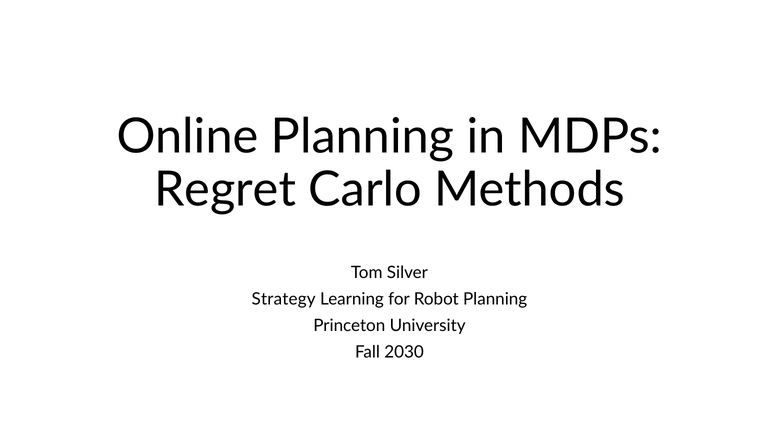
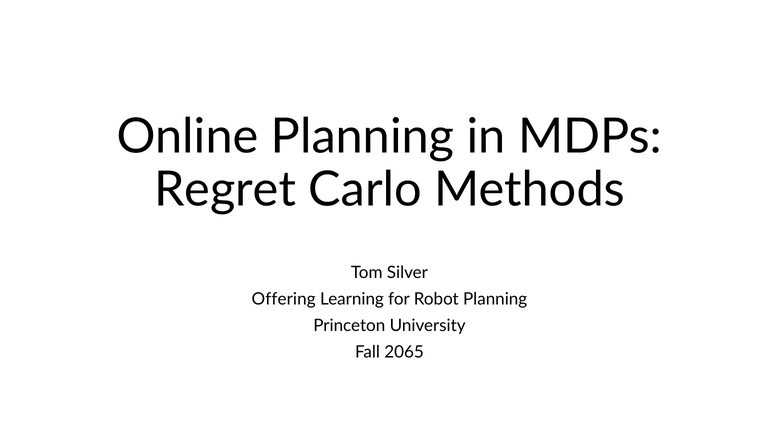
Strategy: Strategy -> Offering
2030: 2030 -> 2065
